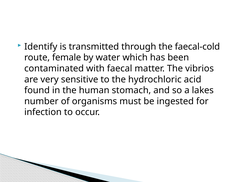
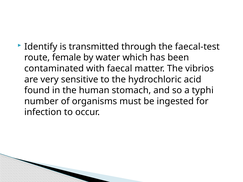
faecal-cold: faecal-cold -> faecal-test
lakes: lakes -> typhi
